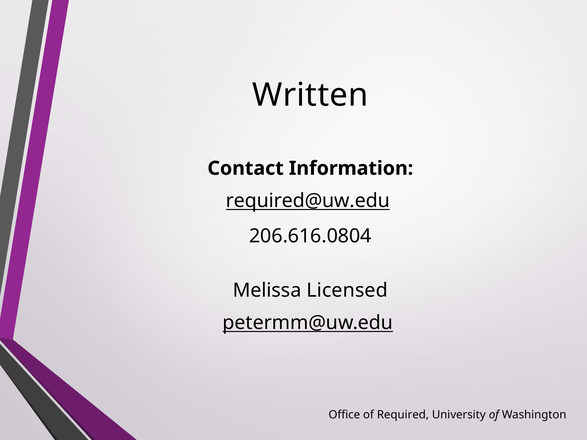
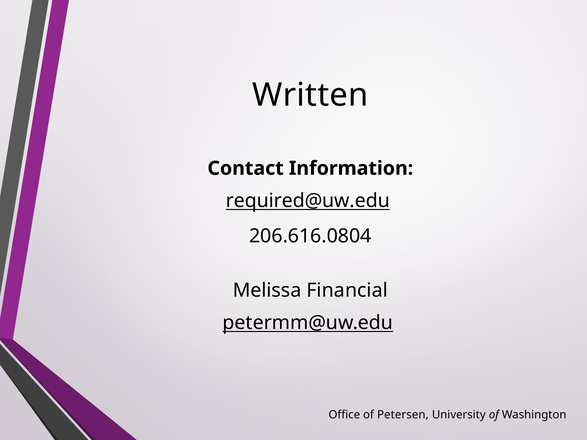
Licensed: Licensed -> Financial
Required: Required -> Petersen
